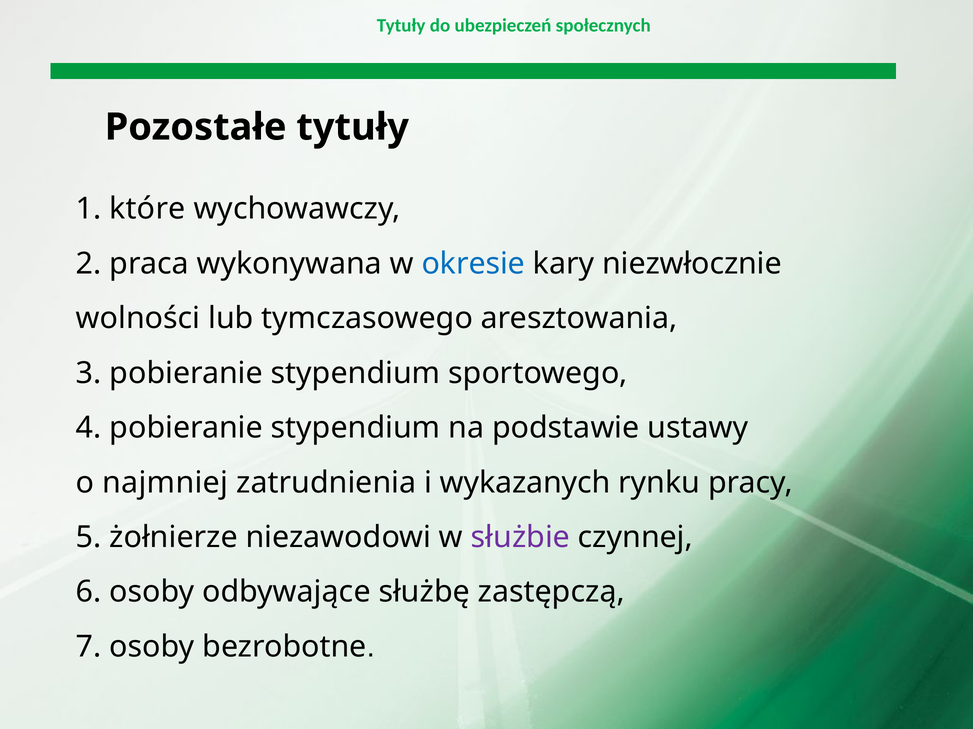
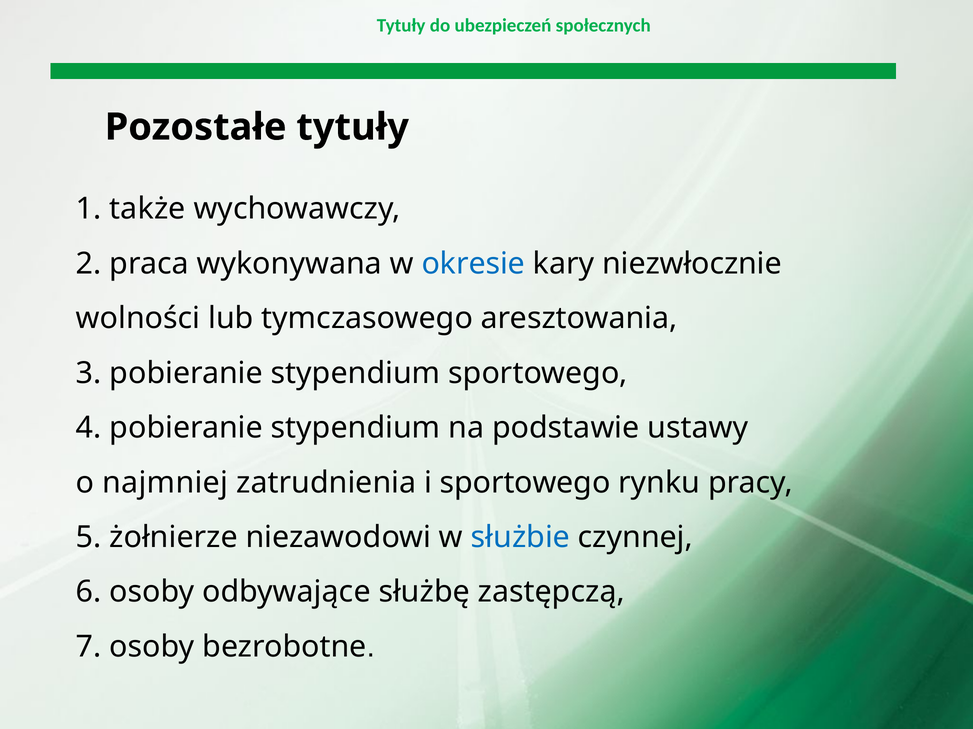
które: które -> także
i wykazanych: wykazanych -> sportowego
służbie colour: purple -> blue
